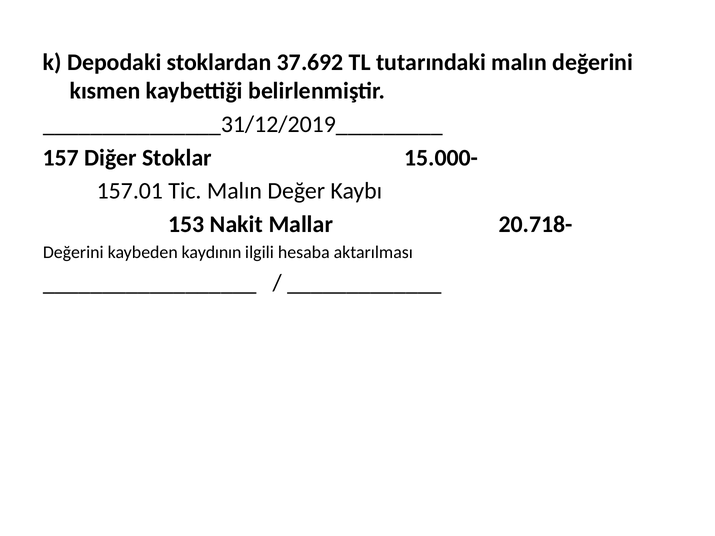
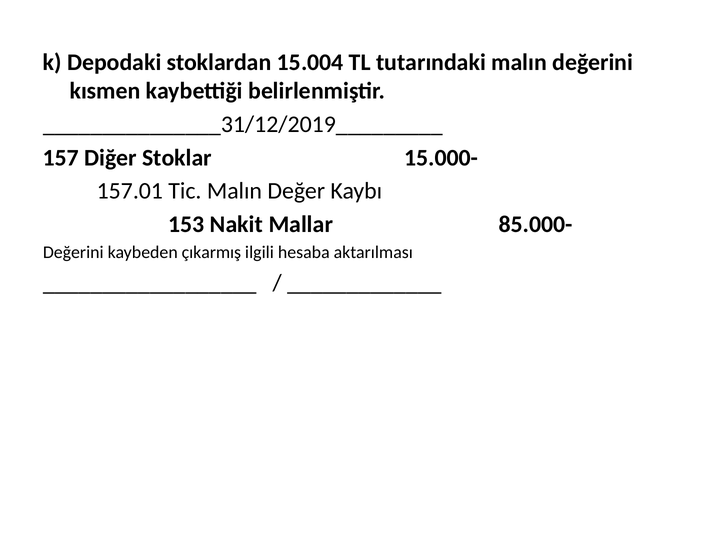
37.692: 37.692 -> 15.004
20.718-: 20.718- -> 85.000-
kaydının: kaydının -> çıkarmış
